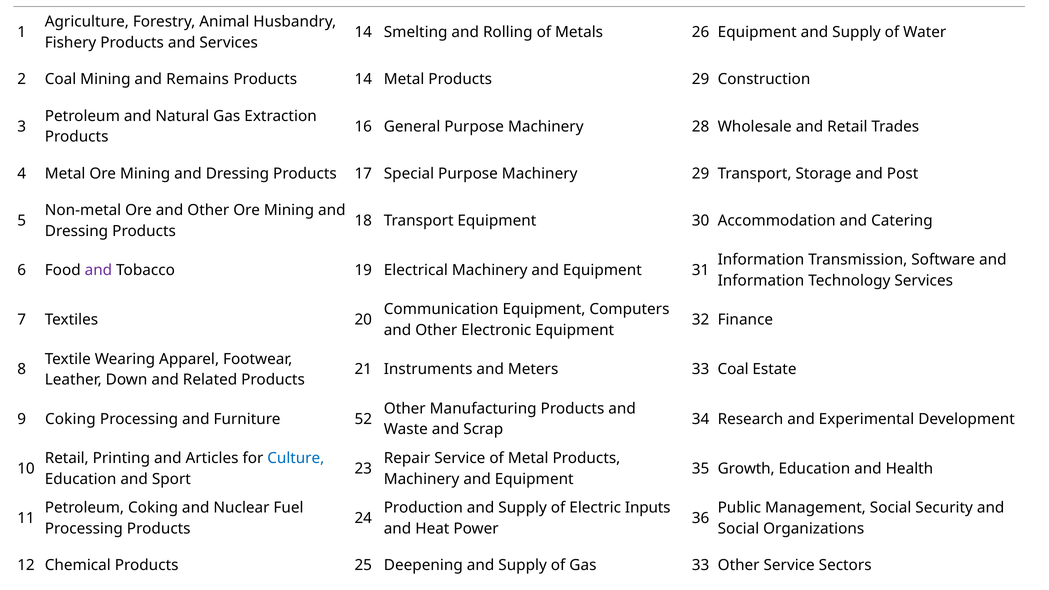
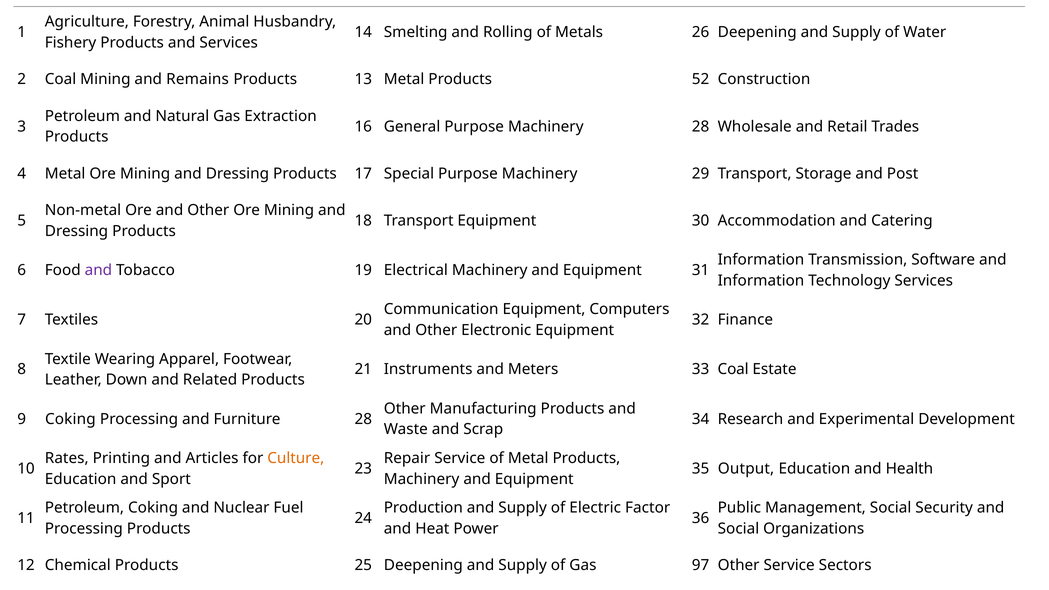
26 Equipment: Equipment -> Deepening
Products 14: 14 -> 13
Products 29: 29 -> 52
Furniture 52: 52 -> 28
Retail at (67, 458): Retail -> Rates
Culture colour: blue -> orange
Growth: Growth -> Output
Inputs: Inputs -> Factor
Gas 33: 33 -> 97
